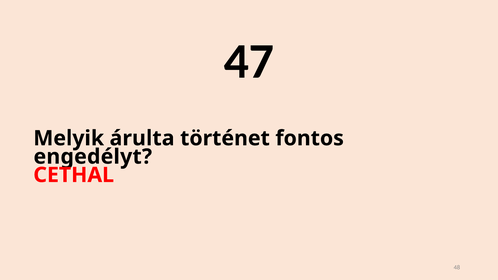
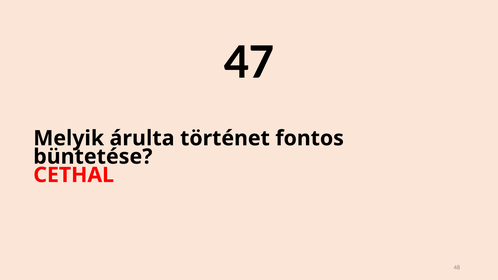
engedélyt: engedélyt -> büntetése
